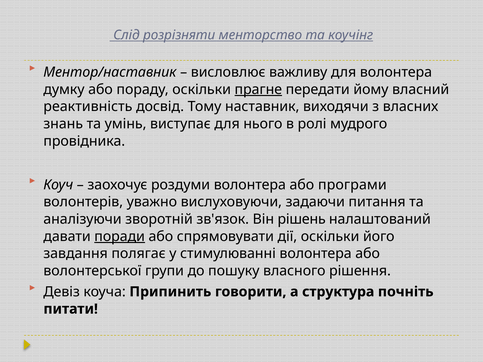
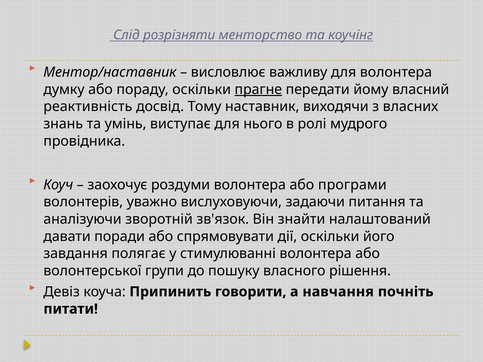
рішень: рішень -> знайти
поради underline: present -> none
структура: структура -> навчання
